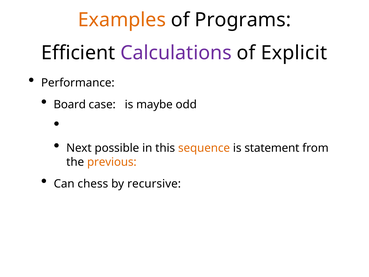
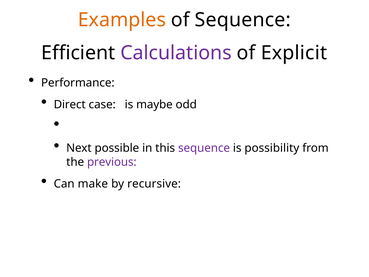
of Programs: Programs -> Sequence
Board: Board -> Direct
sequence at (204, 148) colour: orange -> purple
statement: statement -> possibility
previous colour: orange -> purple
chess: chess -> make
